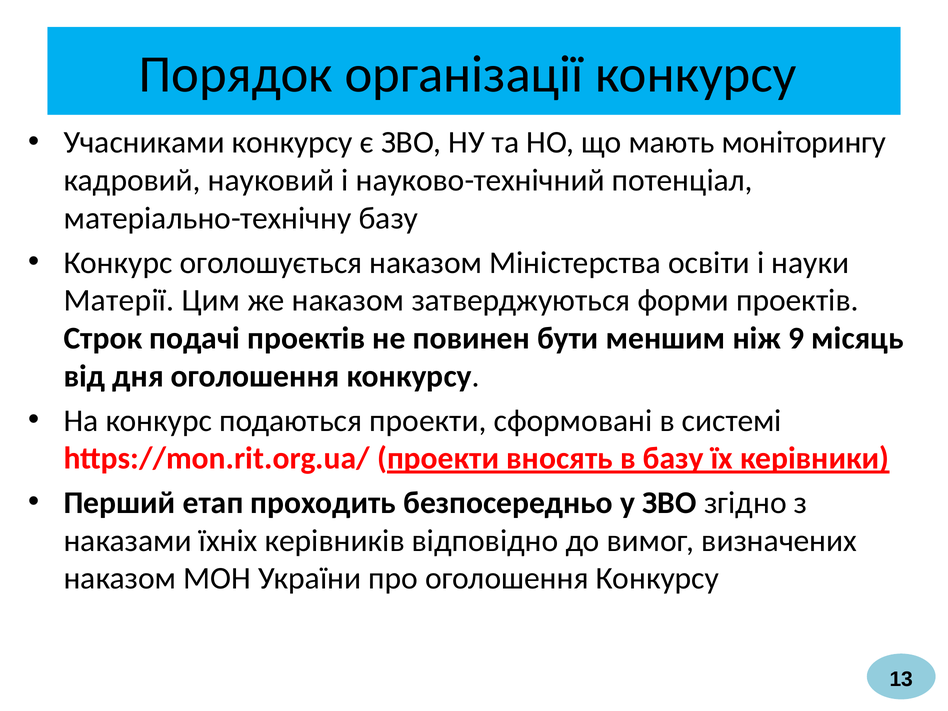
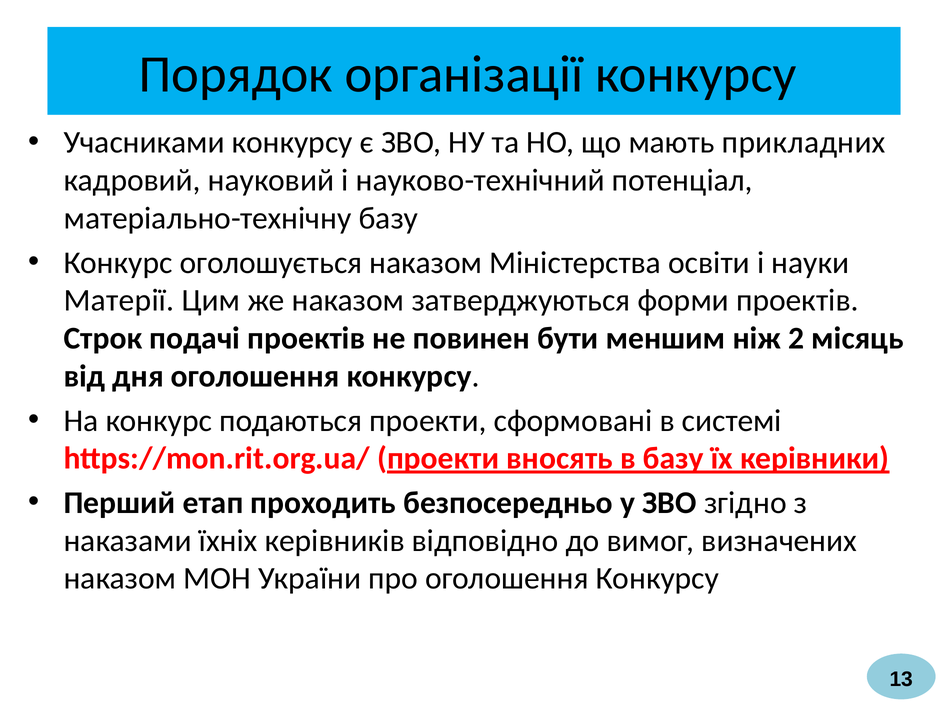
моніторингу: моніторингу -> прикладних
9: 9 -> 2
